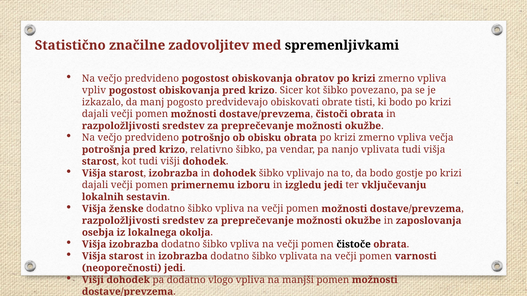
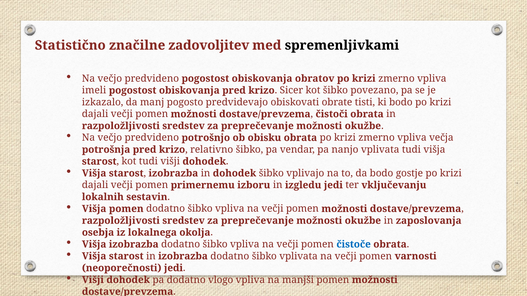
vpliv: vpliv -> imeli
Višja ženske: ženske -> pomen
čistoče colour: black -> blue
